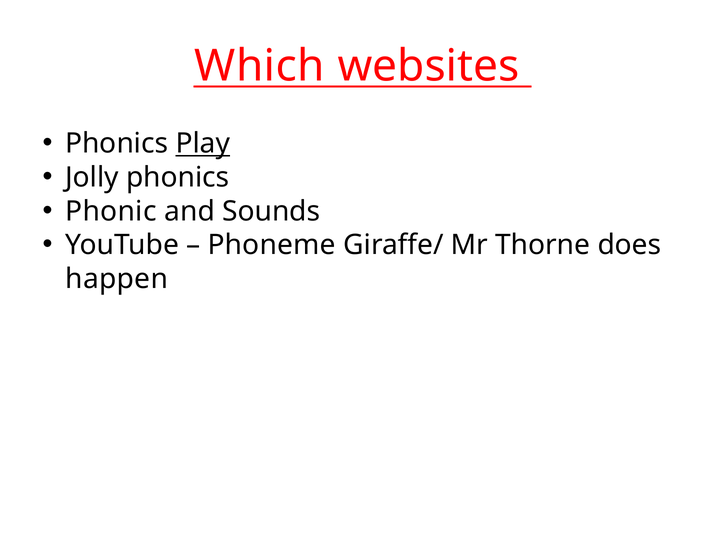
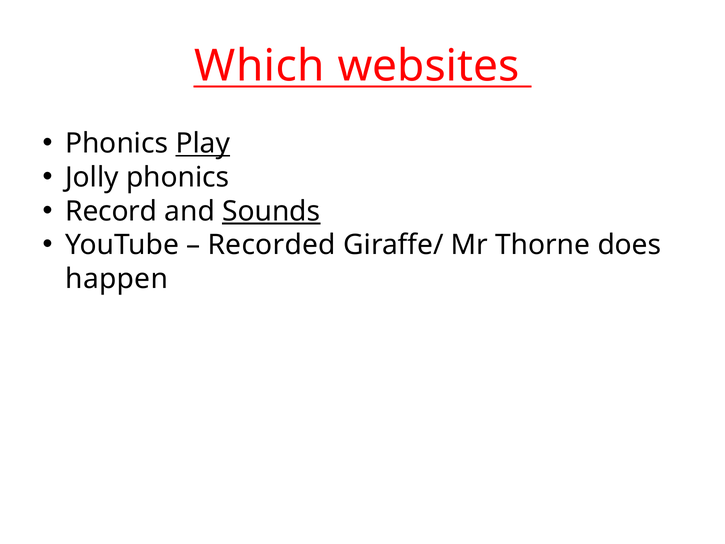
Phonic: Phonic -> Record
Sounds underline: none -> present
Phoneme: Phoneme -> Recorded
